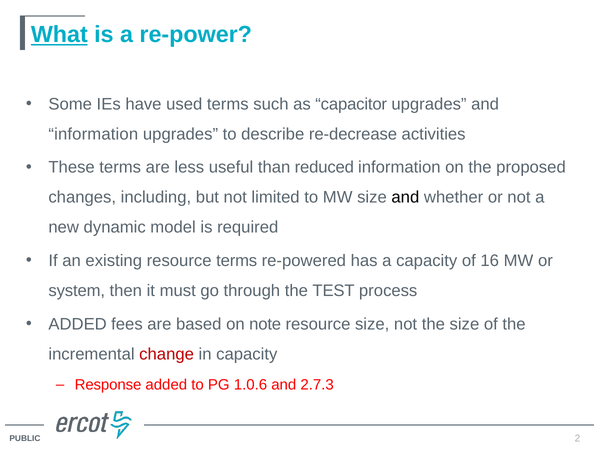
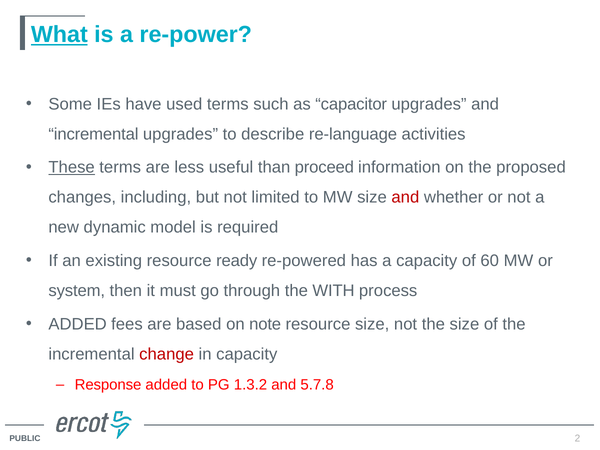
information at (93, 134): information -> incremental
re-decrease: re-decrease -> re-language
These underline: none -> present
reduced: reduced -> proceed
and at (405, 197) colour: black -> red
resource terms: terms -> ready
16: 16 -> 60
TEST: TEST -> WITH
1.0.6: 1.0.6 -> 1.3.2
2.7.3: 2.7.3 -> 5.7.8
